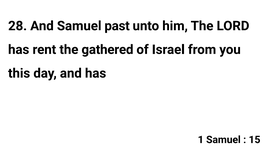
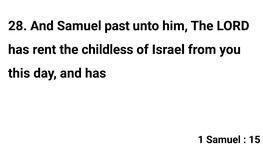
gathered: gathered -> childless
